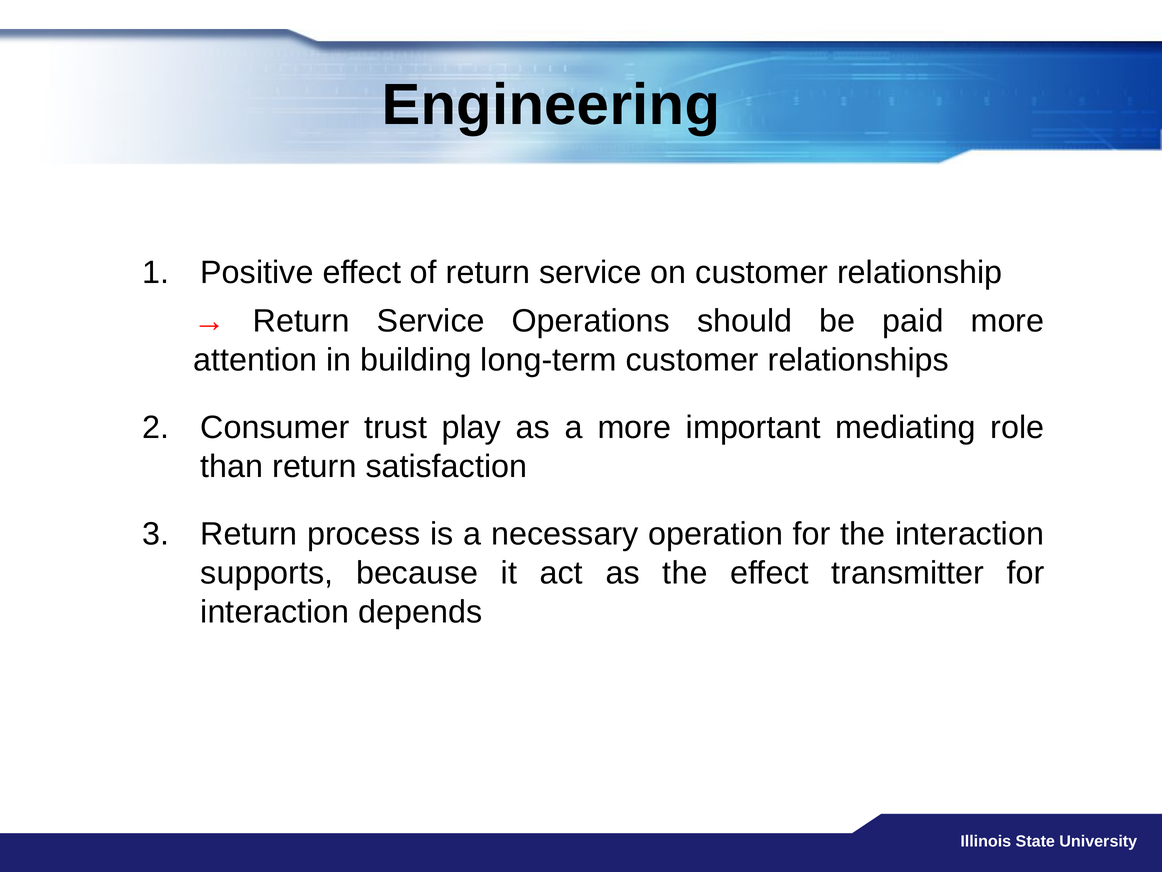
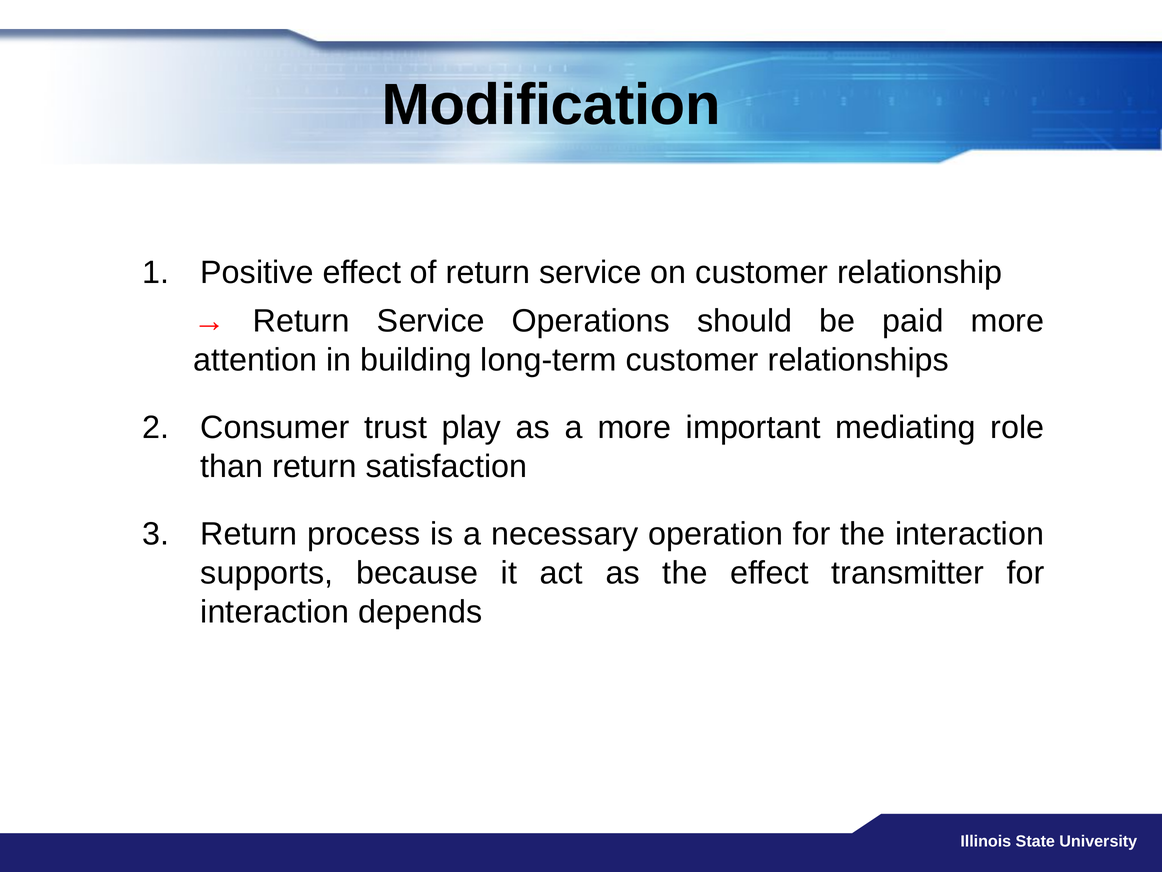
Engineering: Engineering -> Modification
